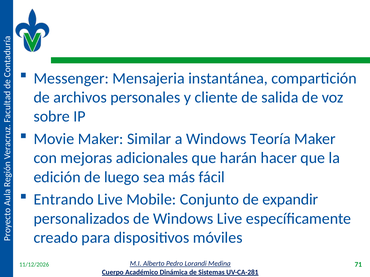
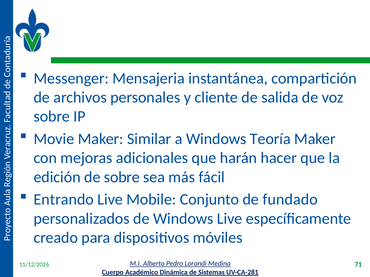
de luego: luego -> sobre
expandir: expandir -> fundado
